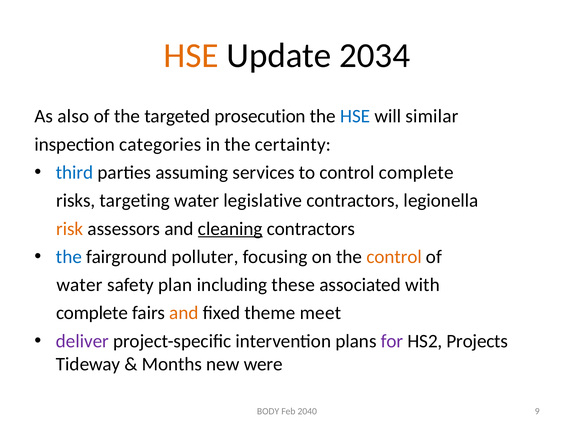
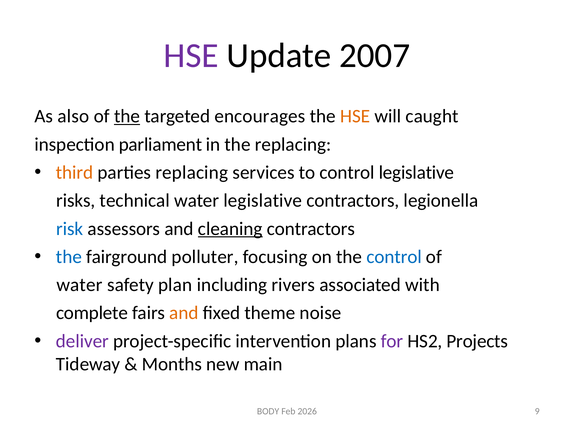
HSE at (191, 56) colour: orange -> purple
2034: 2034 -> 2007
the at (127, 116) underline: none -> present
prosecution: prosecution -> encourages
HSE at (355, 116) colour: blue -> orange
similar: similar -> caught
categories: categories -> parliament
the certainty: certainty -> replacing
third colour: blue -> orange
parties assuming: assuming -> replacing
control complete: complete -> legislative
targeting: targeting -> technical
risk colour: orange -> blue
control at (394, 256) colour: orange -> blue
these: these -> rivers
meet: meet -> noise
were: were -> main
2040: 2040 -> 2026
